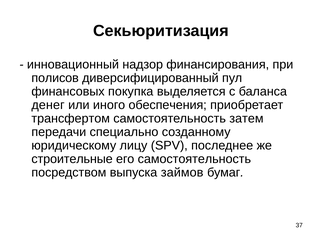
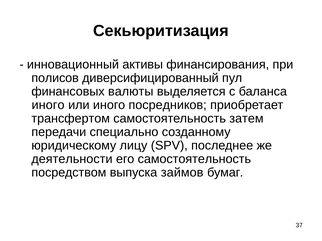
надзор: надзор -> активы
покупка: покупка -> валюты
денег at (48, 105): денег -> иного
обеспечения: обеспечения -> посредников
строительные: строительные -> деятельности
